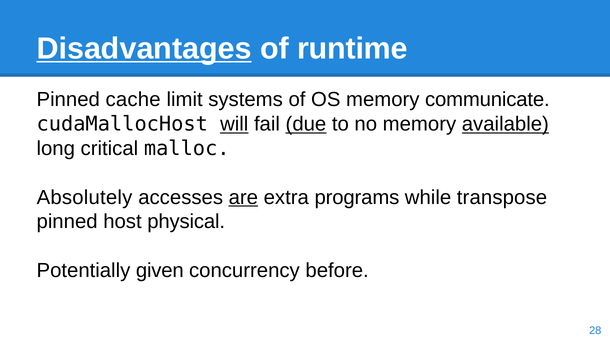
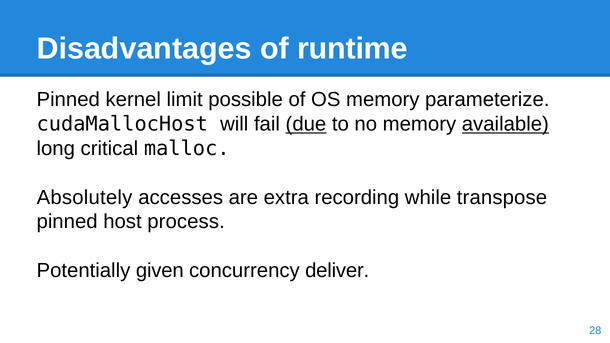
Disadvantages underline: present -> none
cache: cache -> kernel
systems: systems -> possible
communicate: communicate -> parameterize
will underline: present -> none
are underline: present -> none
programs: programs -> recording
physical: physical -> process
before: before -> deliver
